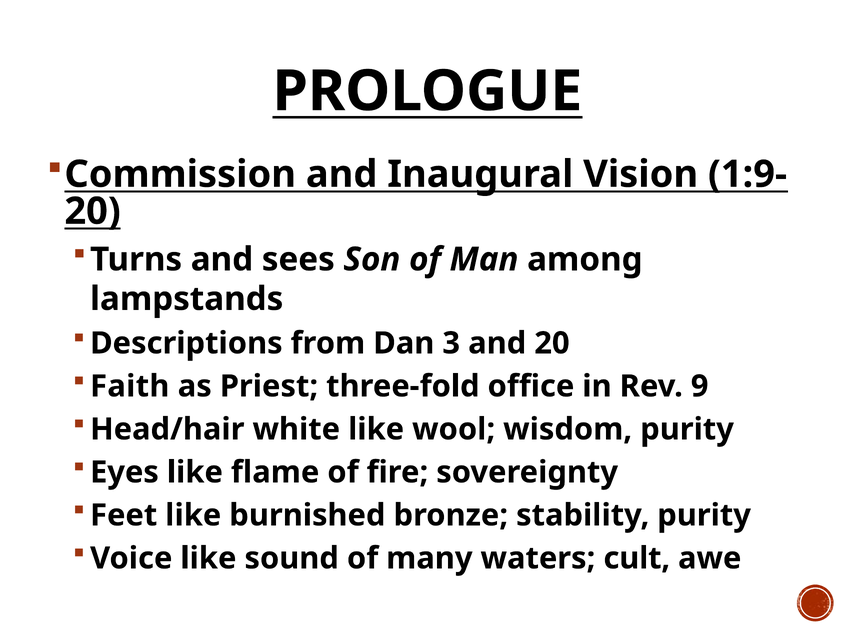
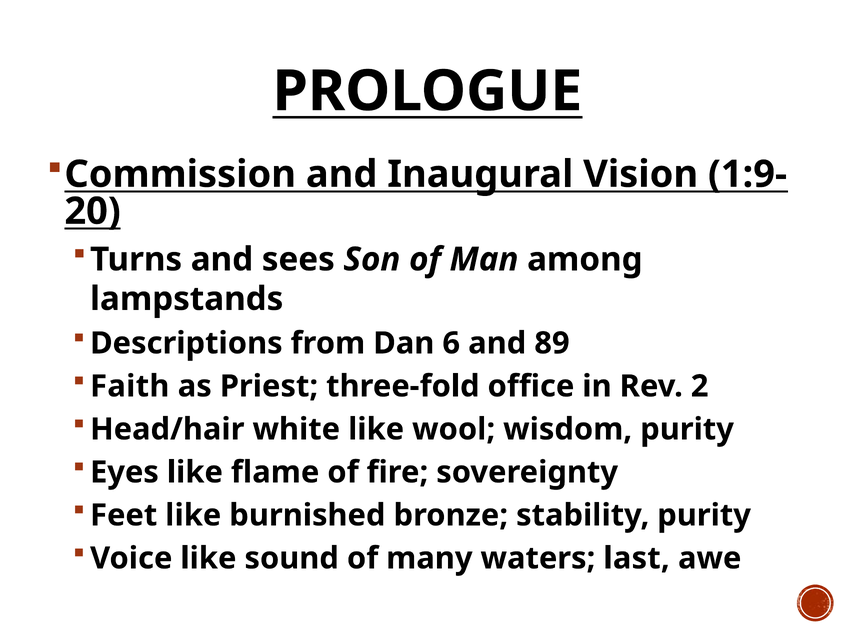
3: 3 -> 6
and 20: 20 -> 89
9: 9 -> 2
cult: cult -> last
